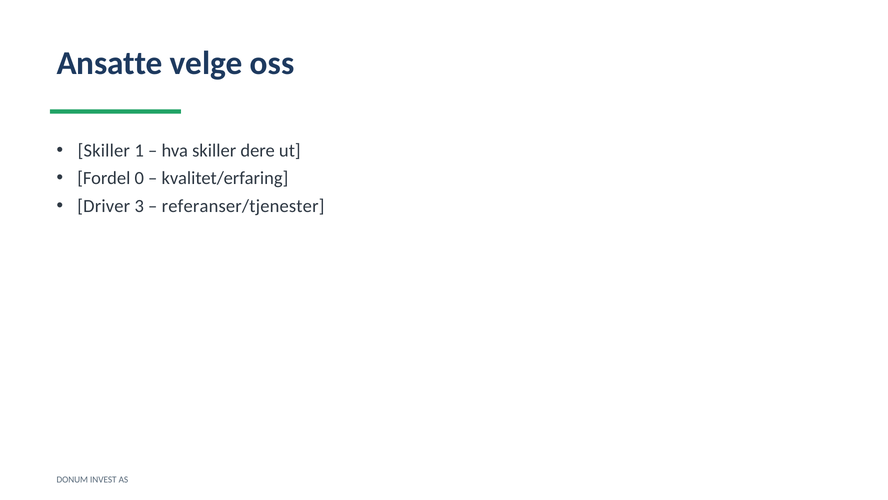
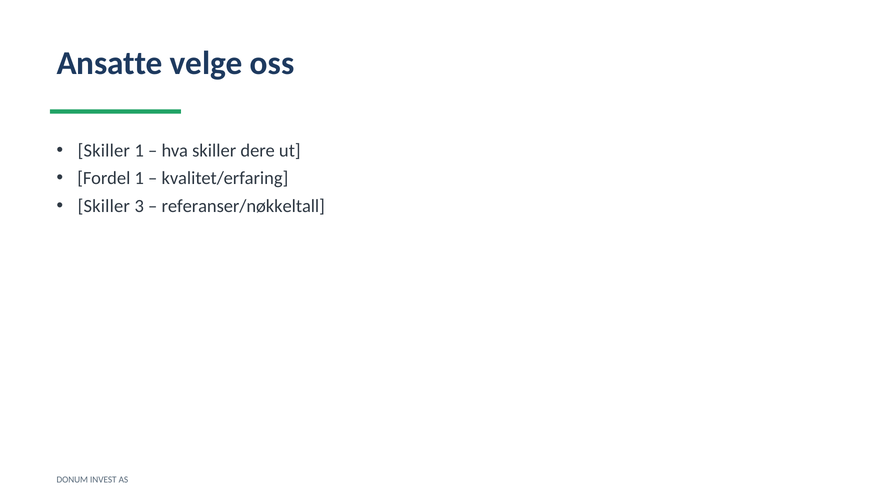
Fordel 0: 0 -> 1
Driver at (104, 206): Driver -> Skiller
referanser/tjenester: referanser/tjenester -> referanser/nøkkeltall
